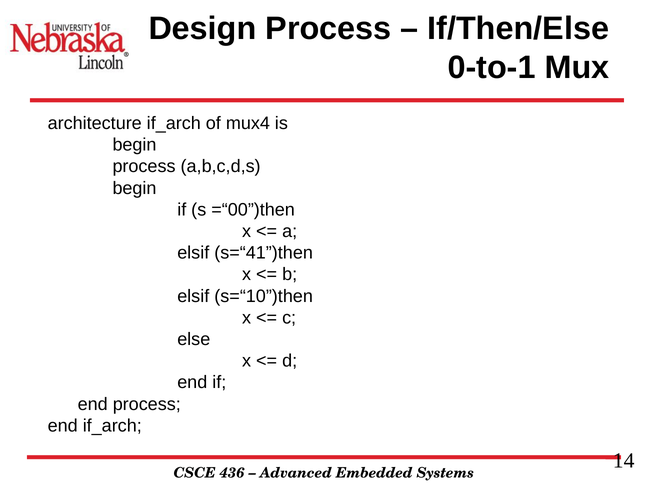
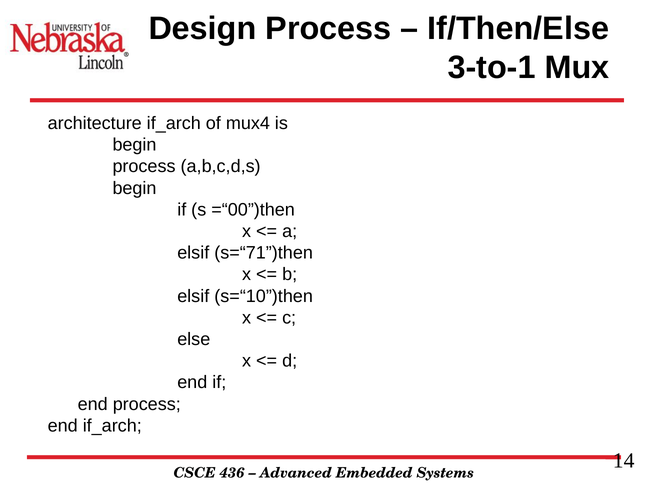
0-to-1: 0-to-1 -> 3-to-1
s=“41”)then: s=“41”)then -> s=“71”)then
